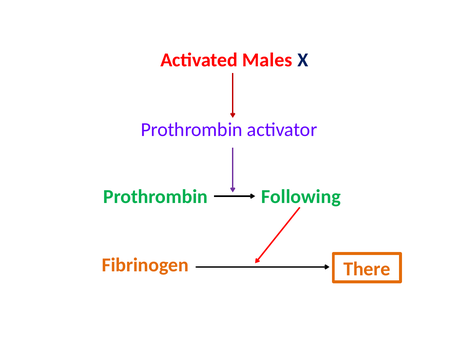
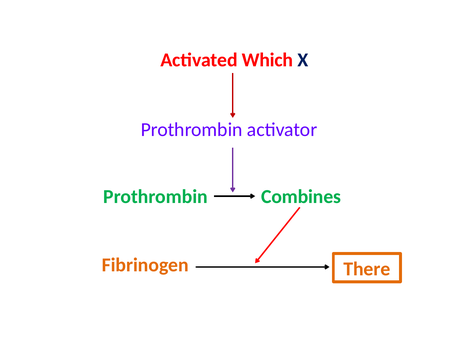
Males: Males -> Which
Following: Following -> Combines
